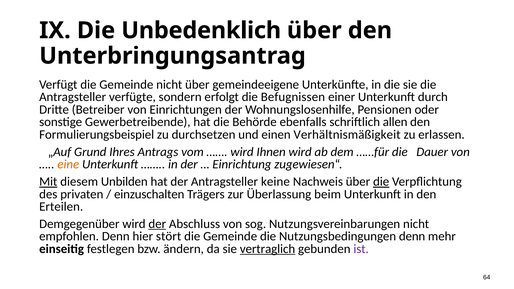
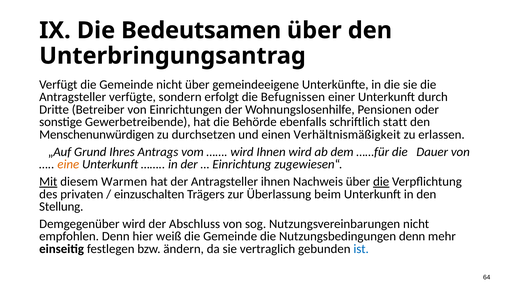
Unbedenklich: Unbedenklich -> Bedeutsamen
allen: allen -> statt
Formulierungsbeispiel: Formulierungsbeispiel -> Menschenunwürdigen
Unbilden: Unbilden -> Warmen
Antragsteller keine: keine -> ihnen
Erteilen: Erteilen -> Stellung
der at (157, 224) underline: present -> none
stört: stört -> weiß
vertraglich underline: present -> none
ist colour: purple -> blue
